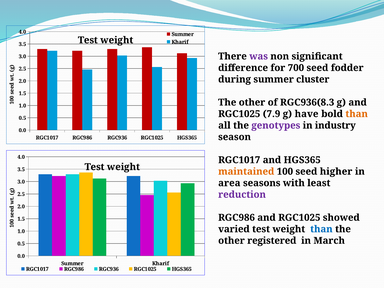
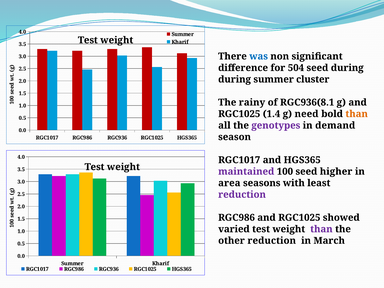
was colour: purple -> blue
700: 700 -> 504
seed fodder: fodder -> during
other at (252, 102): other -> rainy
RGC936(8.3: RGC936(8.3 -> RGC936(8.1
7.9: 7.9 -> 1.4
have: have -> need
industry: industry -> demand
maintained colour: orange -> purple
than at (321, 229) colour: blue -> purple
other registered: registered -> reduction
